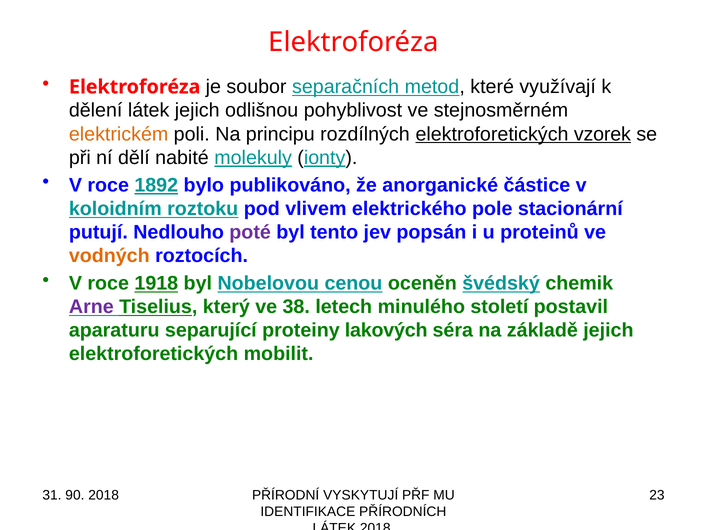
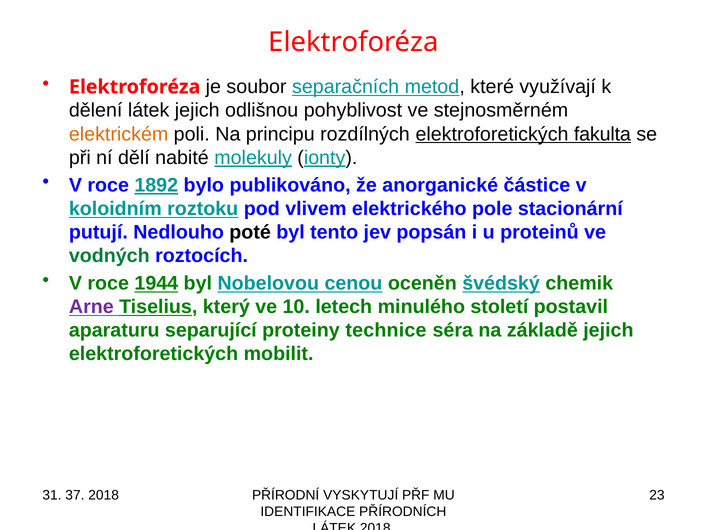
vzorek: vzorek -> fakulta
poté colour: purple -> black
vodných colour: orange -> green
1918: 1918 -> 1944
38: 38 -> 10
lakových: lakových -> technice
90: 90 -> 37
